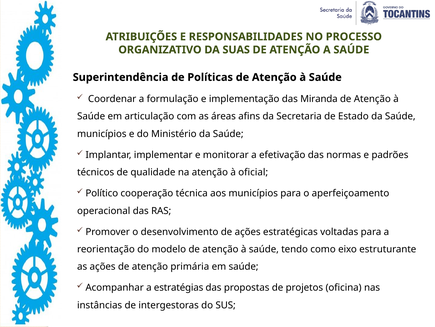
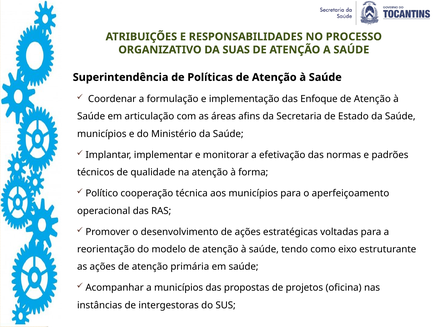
Miranda: Miranda -> Enfoque
oficial: oficial -> forma
a estratégias: estratégias -> municípios
